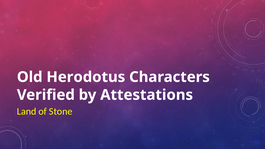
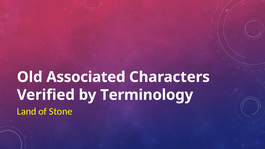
Herodotus: Herodotus -> Associated
Attestations: Attestations -> Terminology
